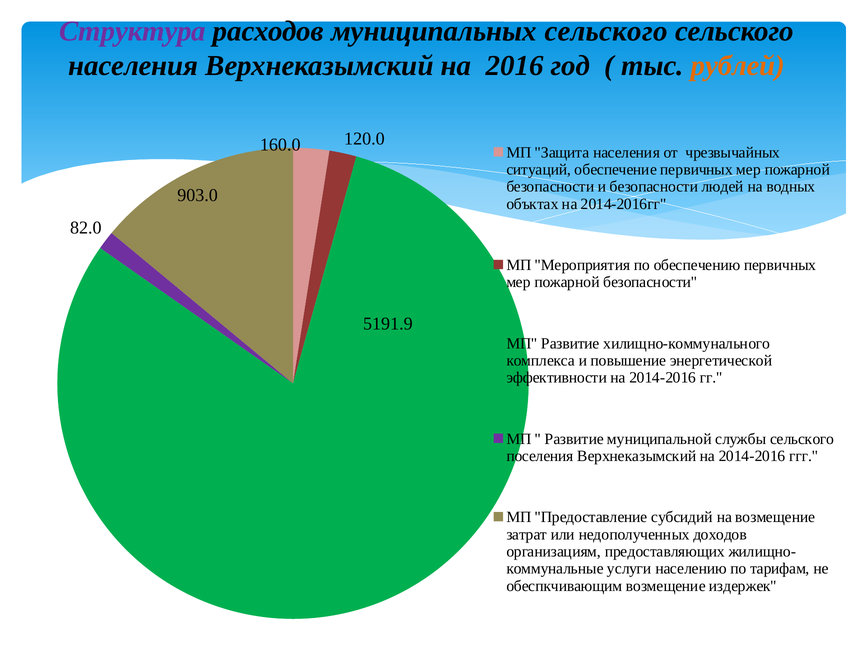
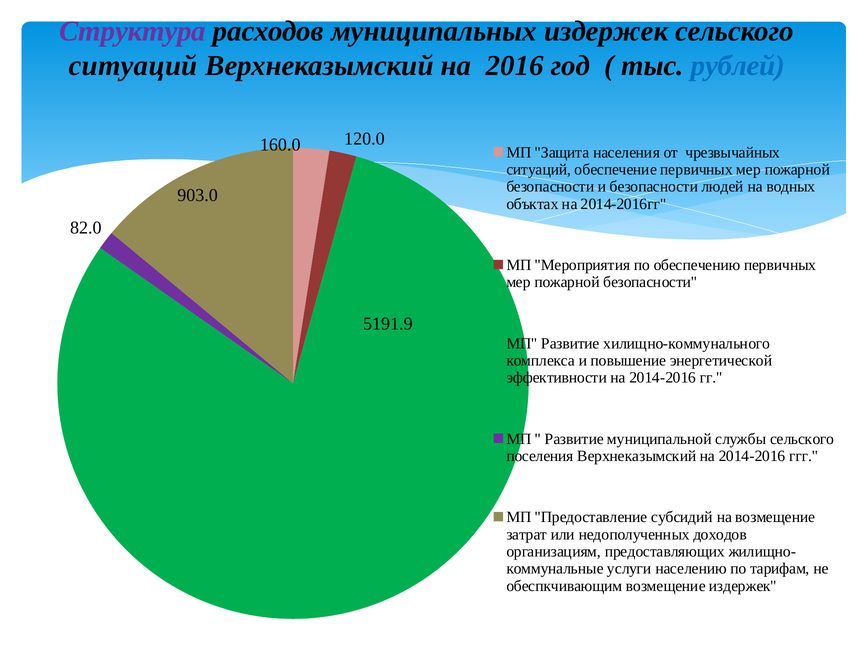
муниципальных сельского: сельского -> издержек
населения at (133, 66): населения -> ситуаций
рублей colour: orange -> blue
